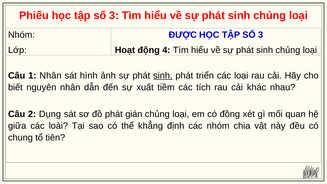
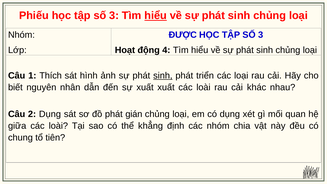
hiểu at (156, 16) underline: none -> present
1 Nhân: Nhân -> Thích
xuất tiềm: tiềm -> xuất
tích at (203, 87): tích -> loài
có đồng: đồng -> dụng
